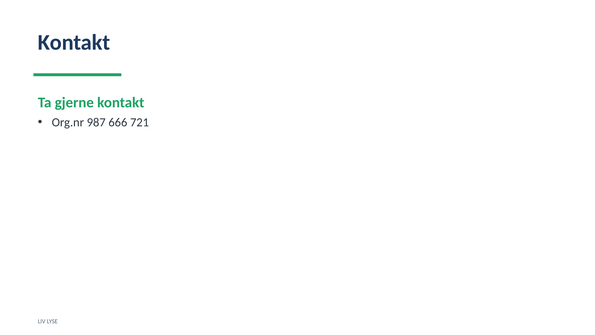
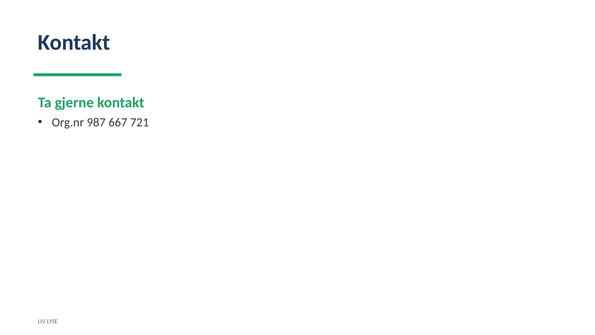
666: 666 -> 667
